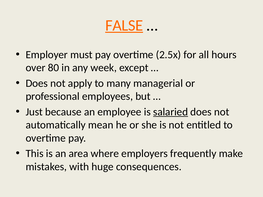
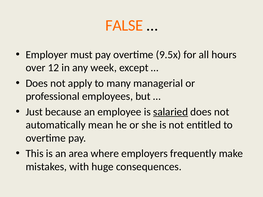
FALSE underline: present -> none
2.5x: 2.5x -> 9.5x
80: 80 -> 12
